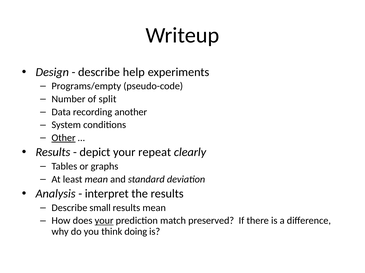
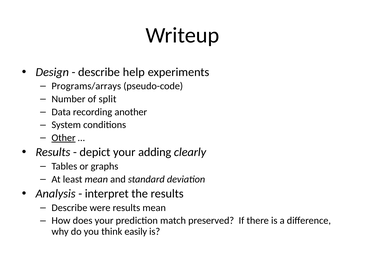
Programs/empty: Programs/empty -> Programs/arrays
repeat: repeat -> adding
small: small -> were
your at (104, 221) underline: present -> none
doing: doing -> easily
